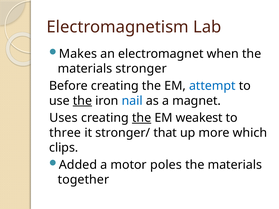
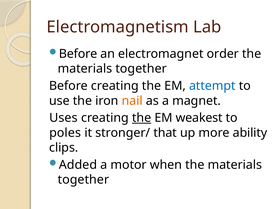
Makes at (78, 54): Makes -> Before
when: when -> order
stronger at (141, 69): stronger -> together
the at (82, 101) underline: present -> none
nail colour: blue -> orange
three: three -> poles
which: which -> ability
poles: poles -> when
